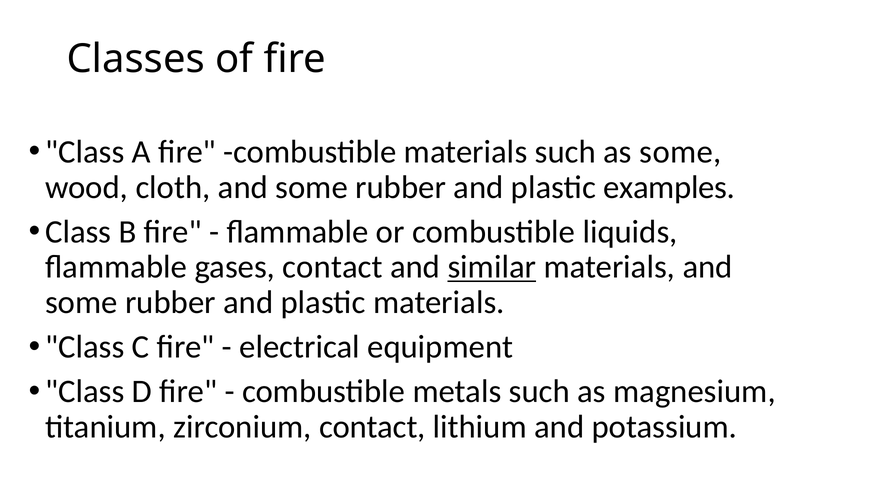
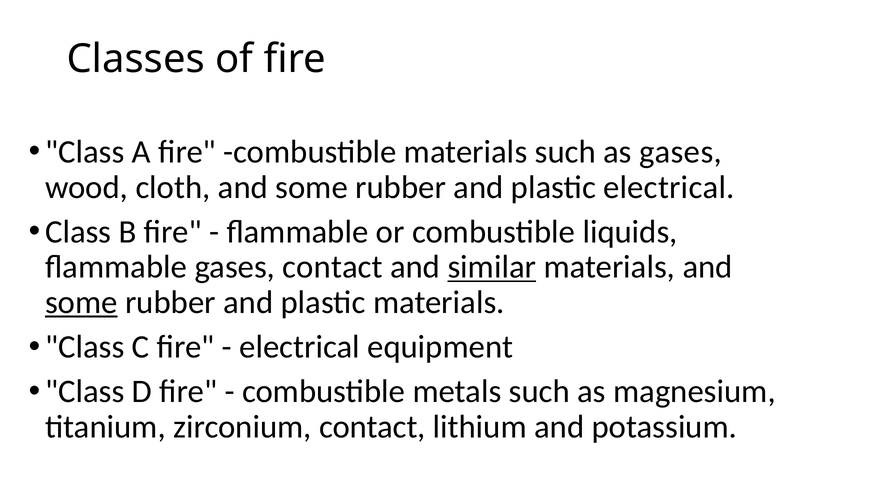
as some: some -> gases
plastic examples: examples -> electrical
some at (81, 302) underline: none -> present
